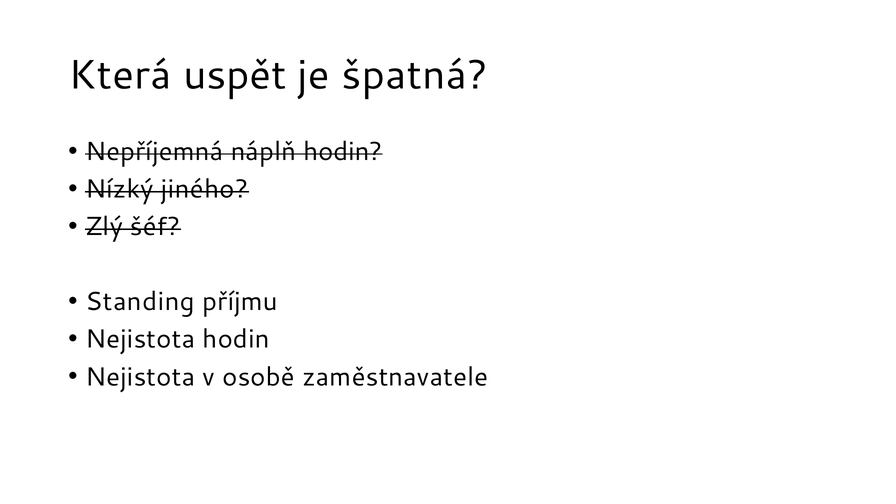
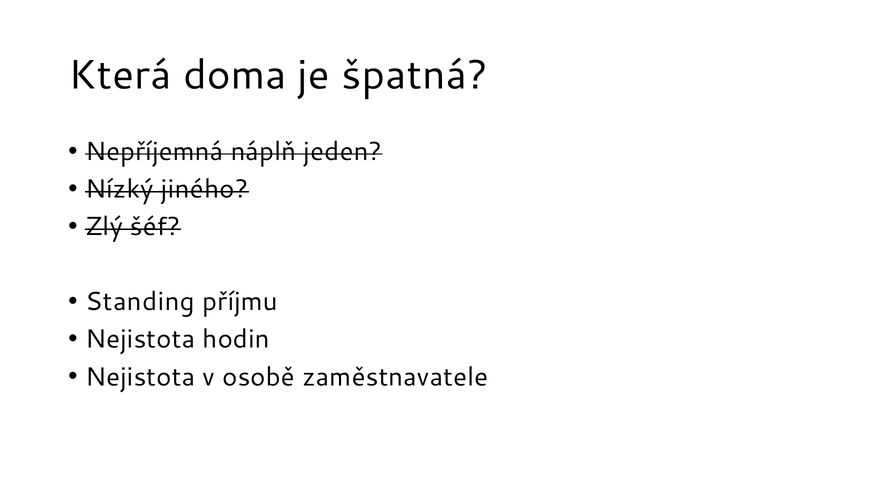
uspět: uspět -> doma
náplň hodin: hodin -> jeden
